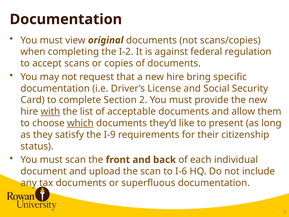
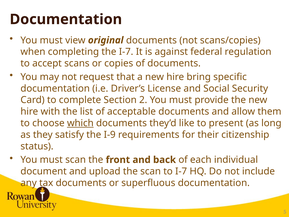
the I-2: I-2 -> I-7
with underline: present -> none
to I-6: I-6 -> I-7
